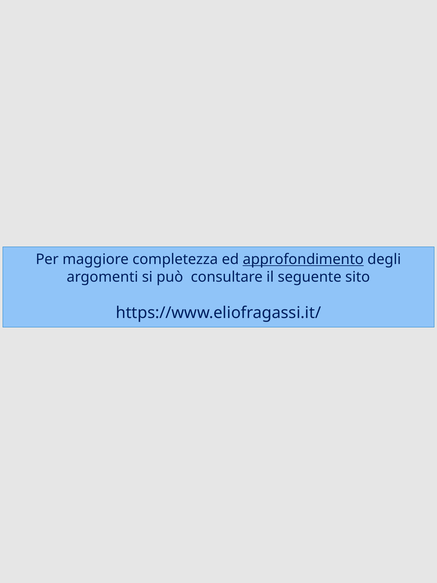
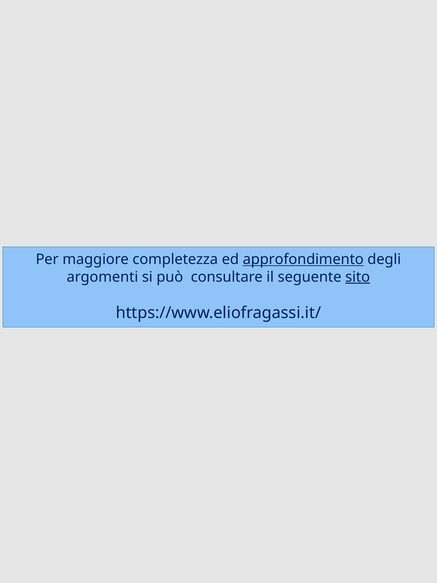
sito underline: none -> present
